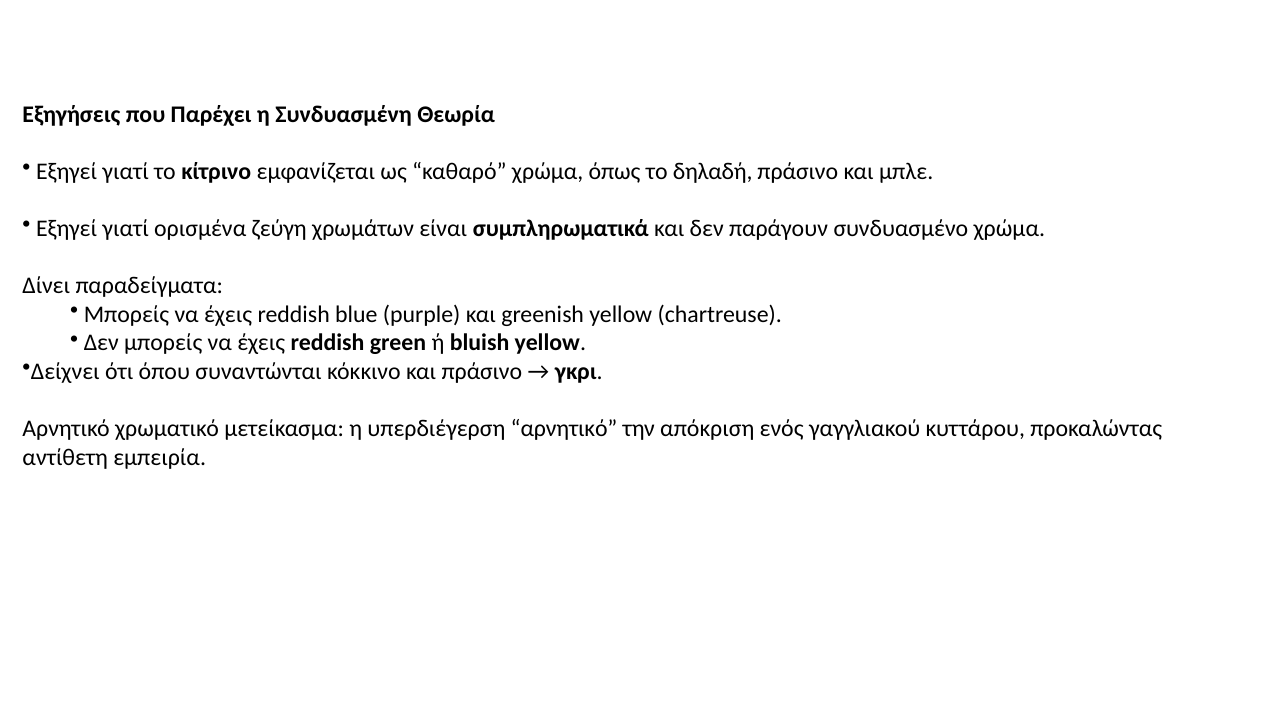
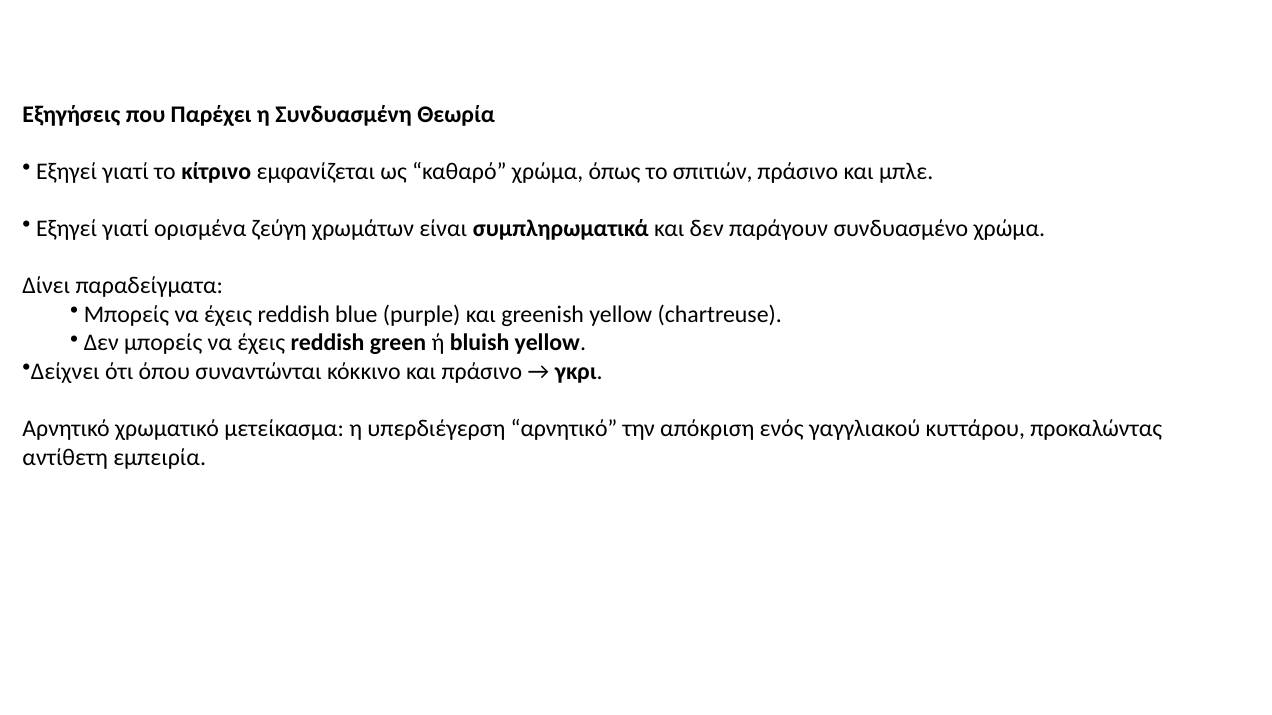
δηλαδή: δηλαδή -> σπιτιών
